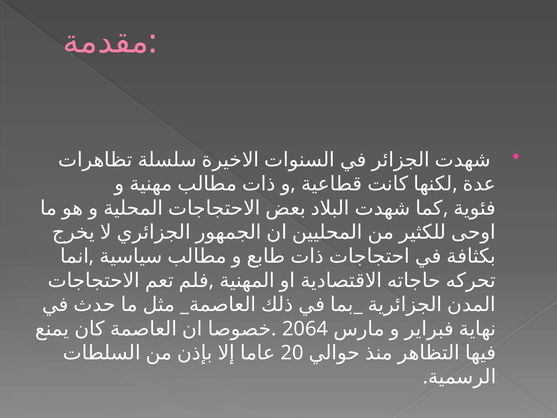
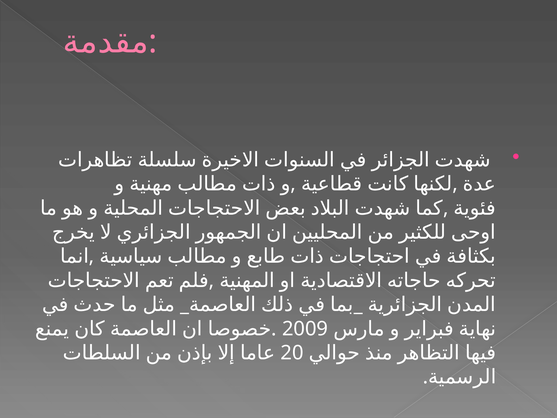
2064: 2064 -> 2009
